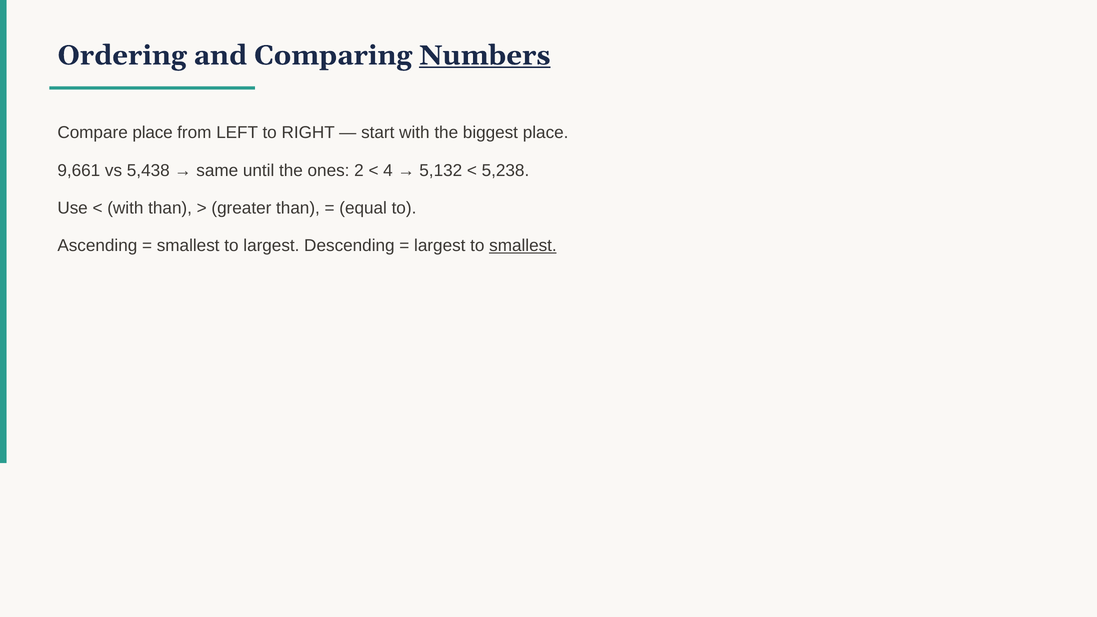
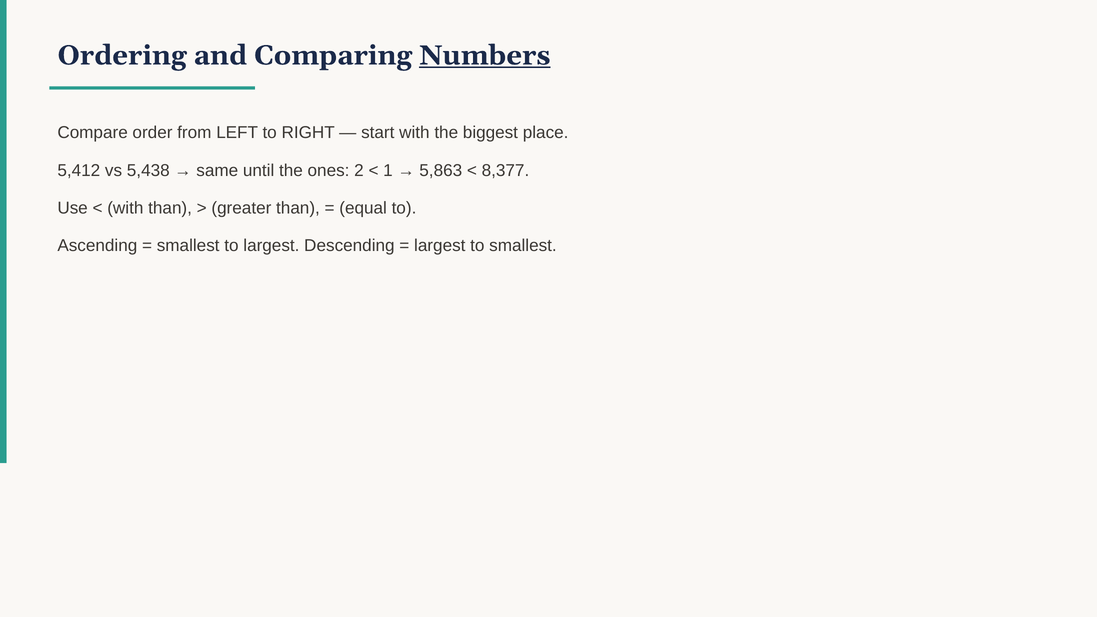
Compare place: place -> order
9,661: 9,661 -> 5,412
4: 4 -> 1
5,132: 5,132 -> 5,863
5,238: 5,238 -> 8,377
smallest at (523, 246) underline: present -> none
